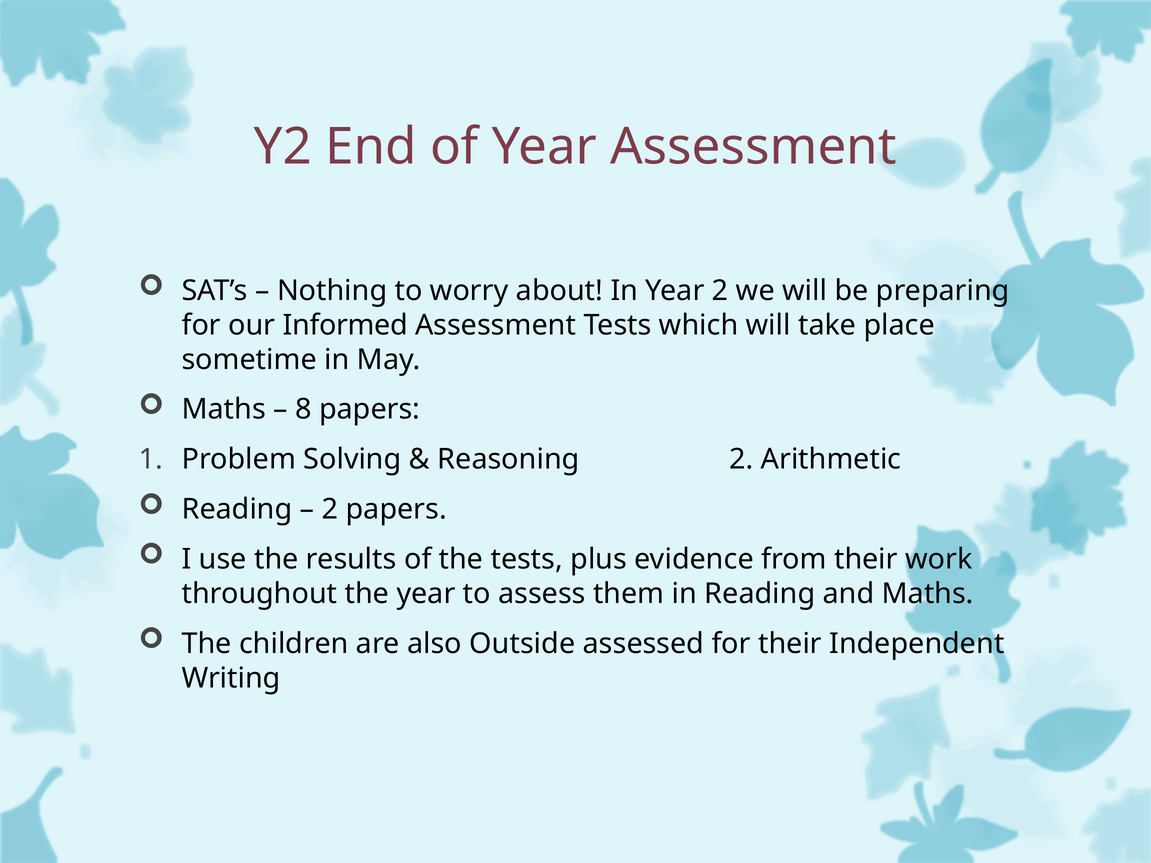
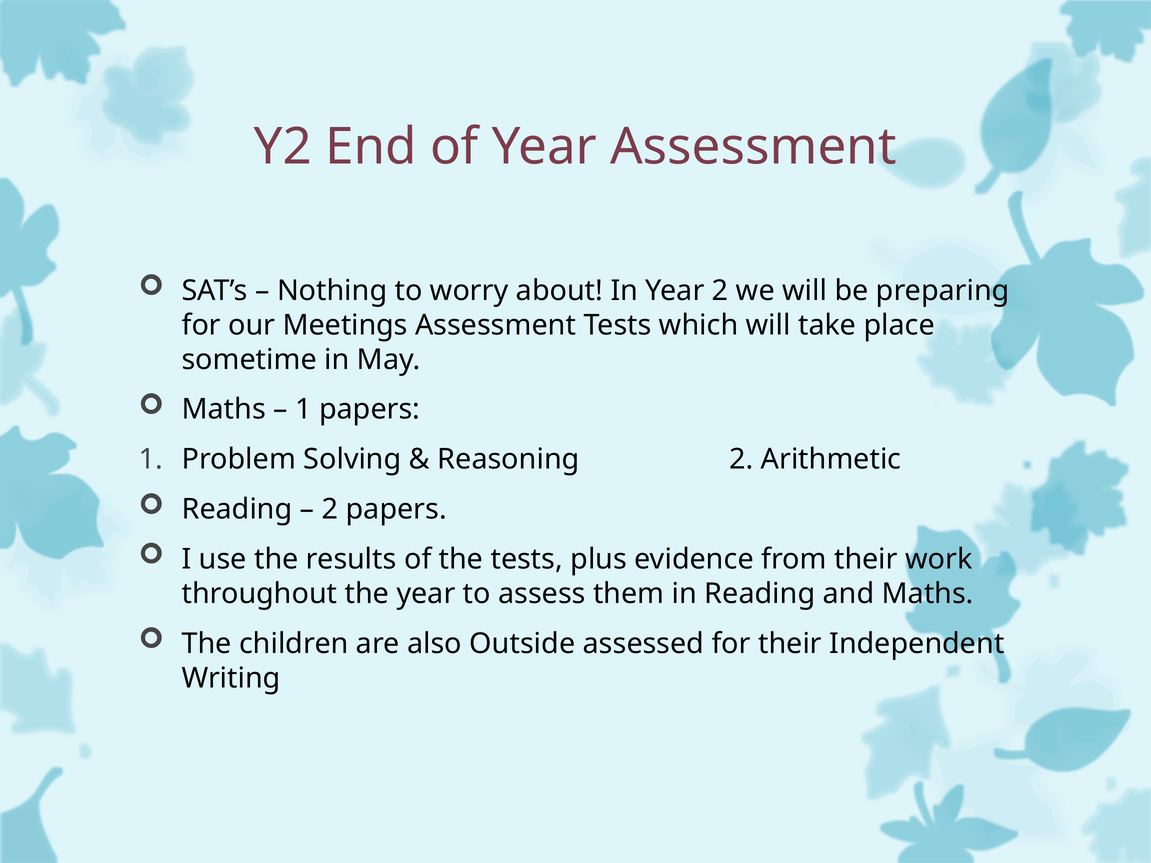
Informed: Informed -> Meetings
8 at (303, 410): 8 -> 1
